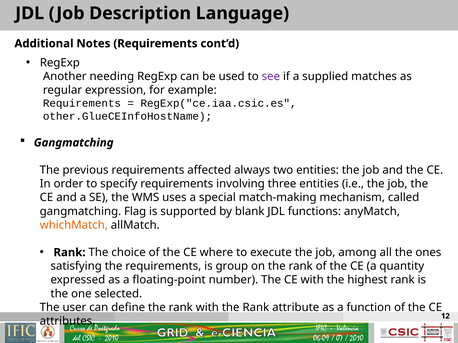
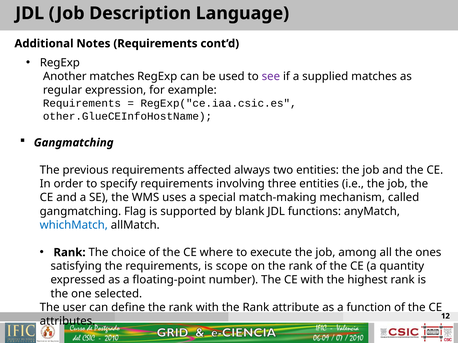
Another needing: needing -> matches
whichMatch colour: orange -> blue
group: group -> scope
